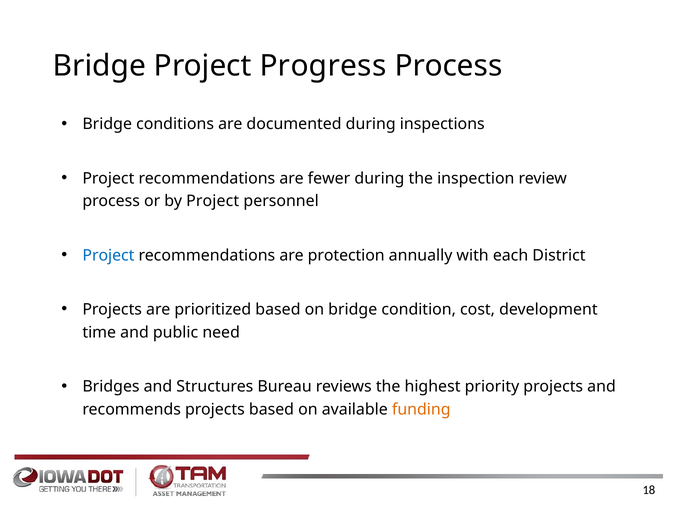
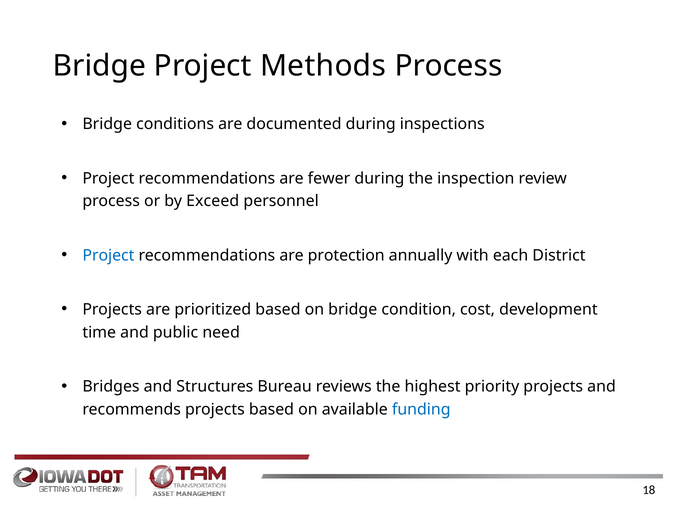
Progress: Progress -> Methods
by Project: Project -> Exceed
funding colour: orange -> blue
